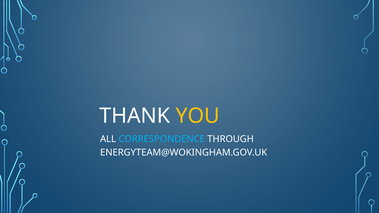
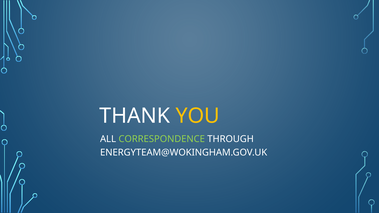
CORRESPONDENCE colour: light blue -> light green
